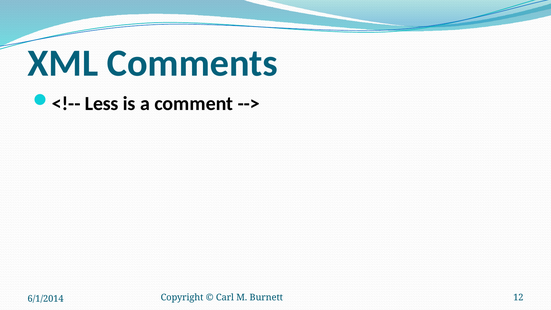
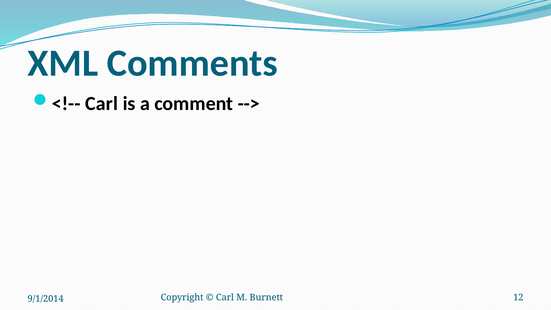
Less at (102, 104): Less -> Carl
6/1/2014: 6/1/2014 -> 9/1/2014
